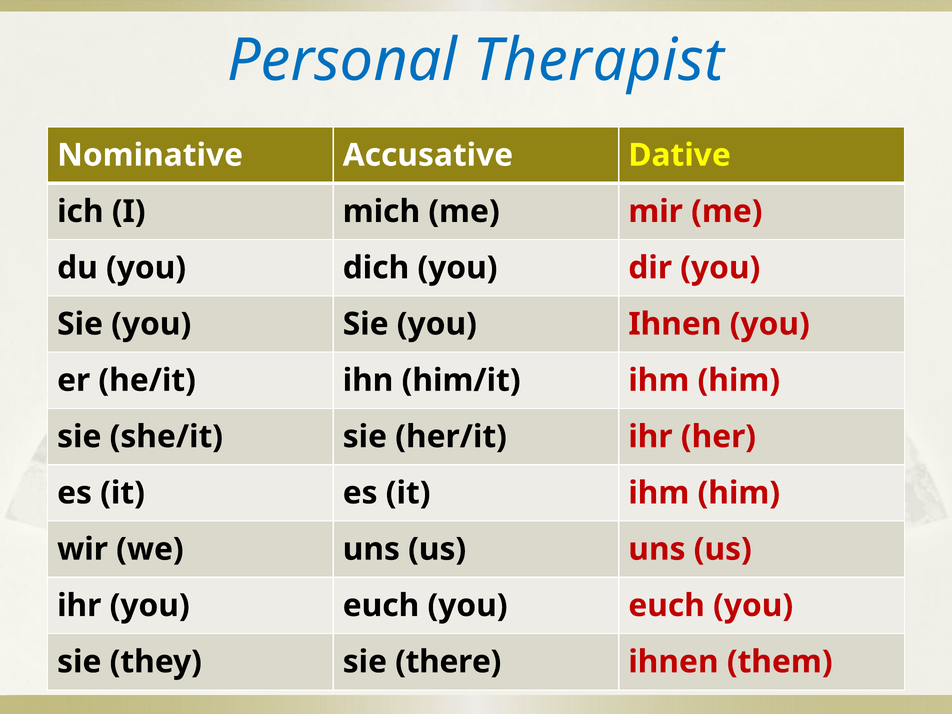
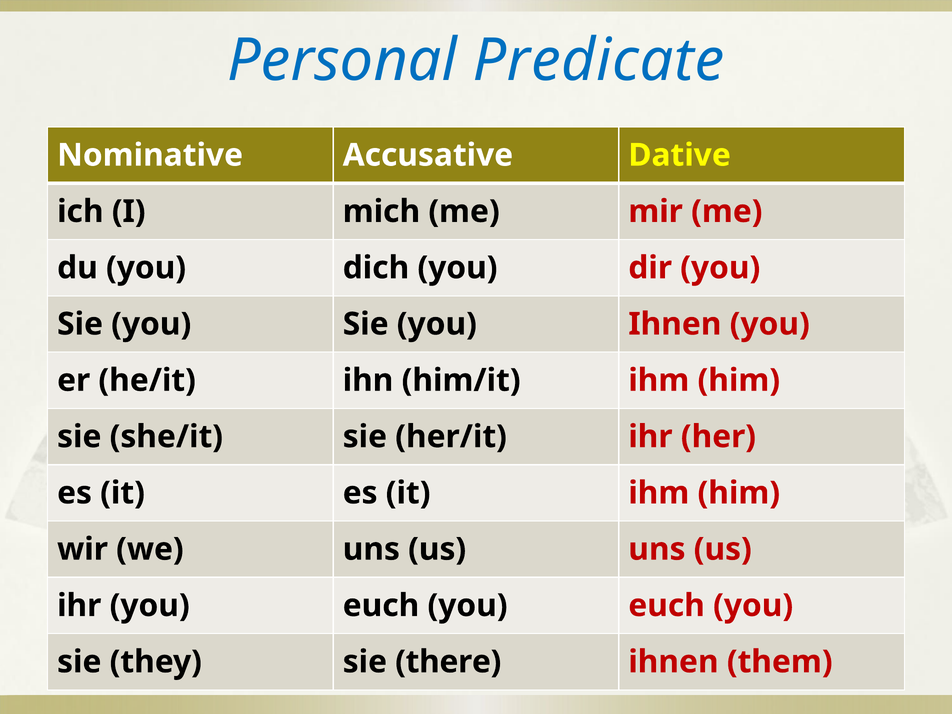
Therapist: Therapist -> Predicate
